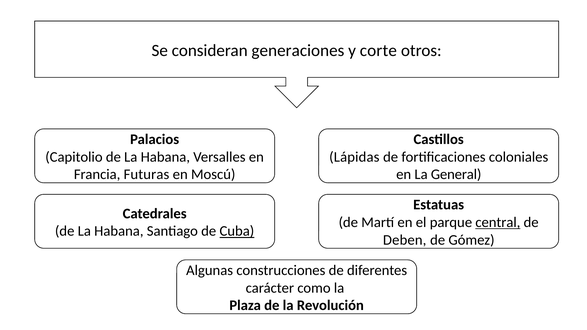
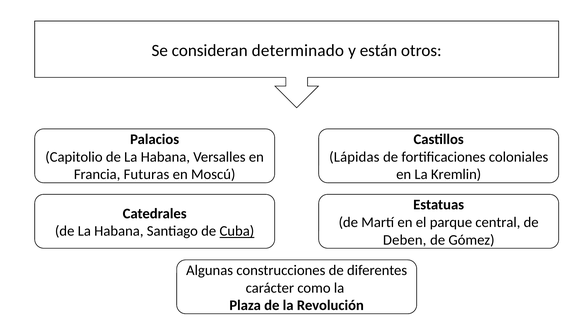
generaciones: generaciones -> determinado
corte: corte -> están
General: General -> Kremlin
central underline: present -> none
